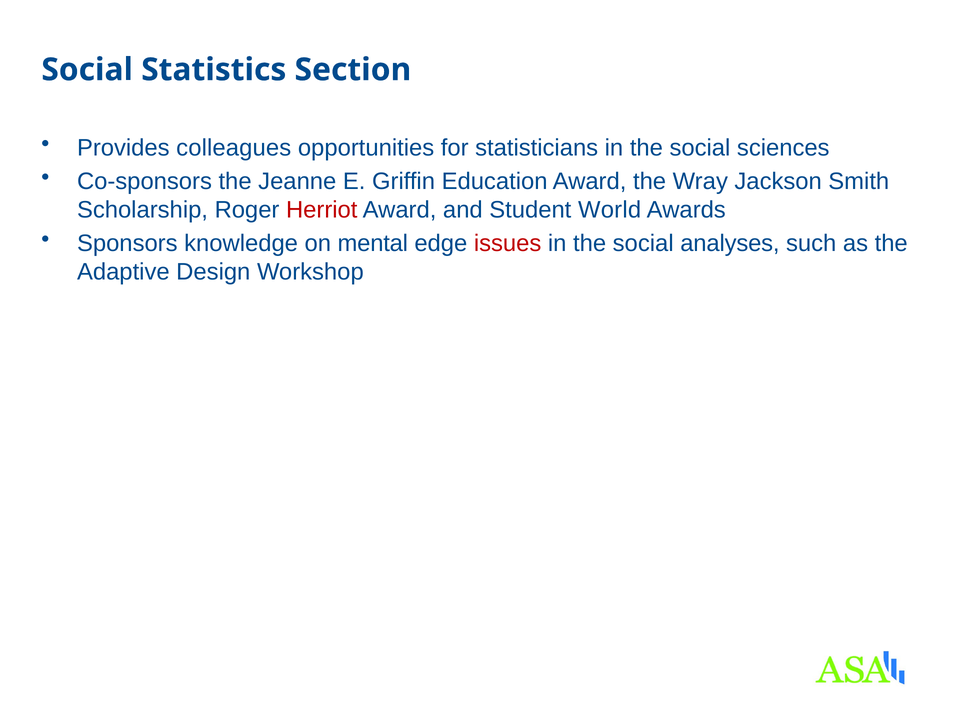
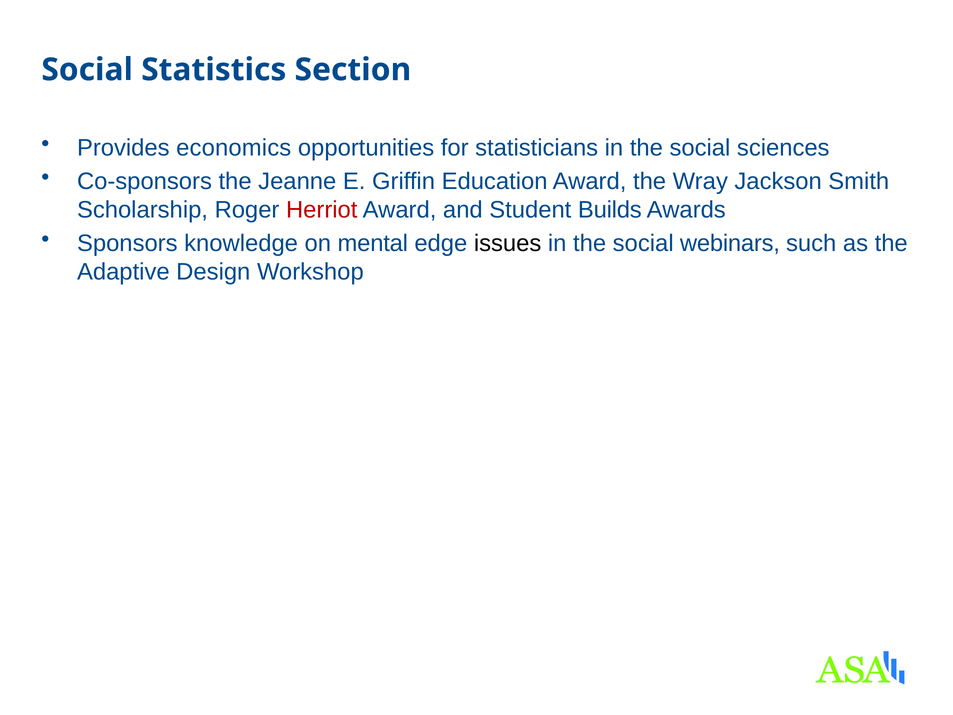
colleagues: colleagues -> economics
World: World -> Builds
issues colour: red -> black
analyses: analyses -> webinars
